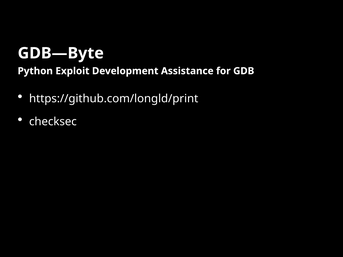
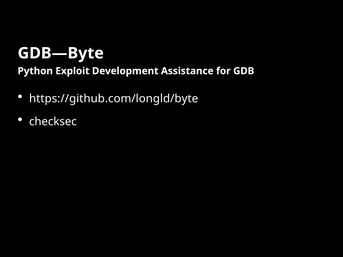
https://github.com/longld/print: https://github.com/longld/print -> https://github.com/longld/byte
